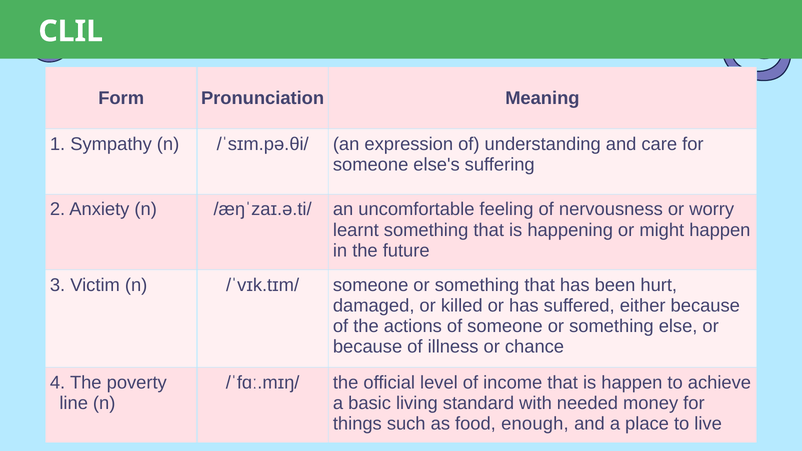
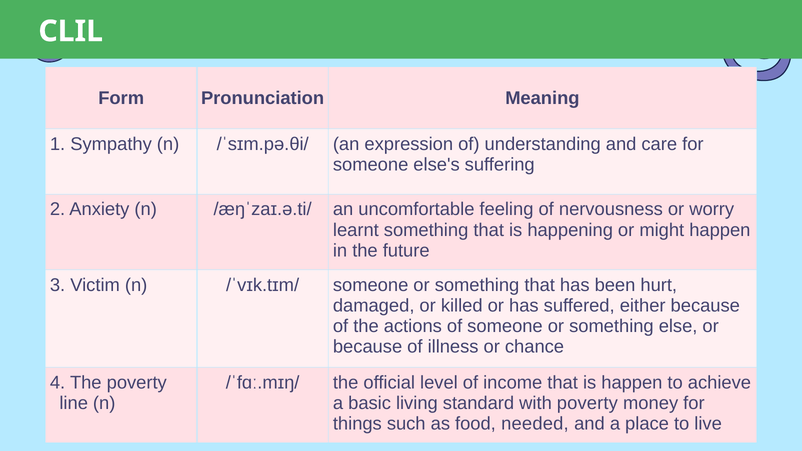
with needed: needed -> poverty
enough: enough -> needed
